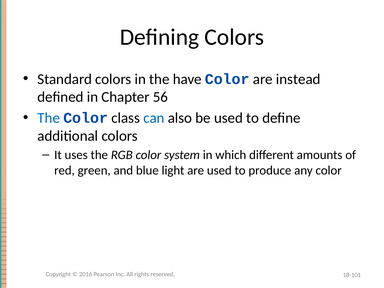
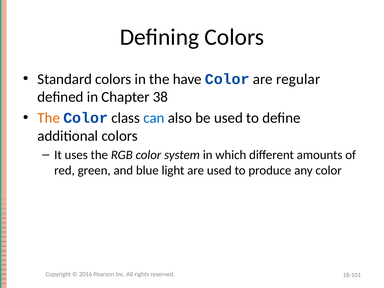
instead: instead -> regular
56: 56 -> 38
The at (49, 118) colour: blue -> orange
